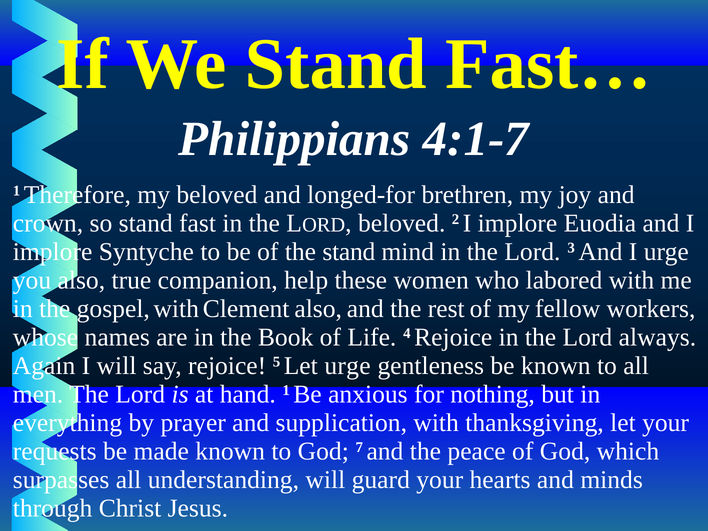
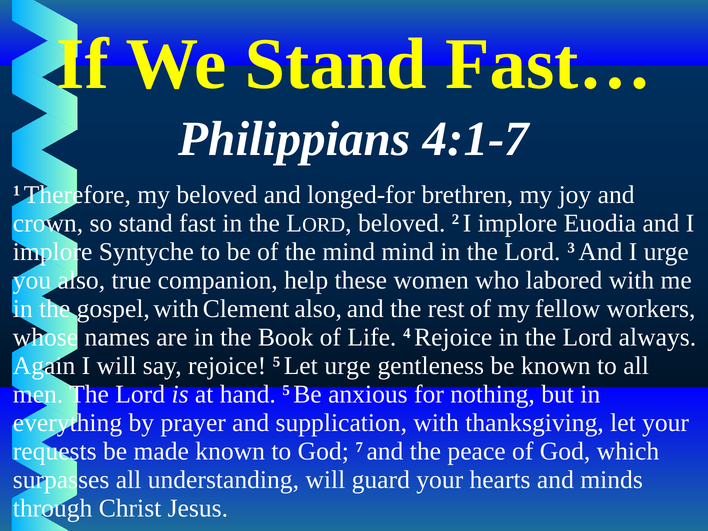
the stand: stand -> mind
hand 1: 1 -> 5
